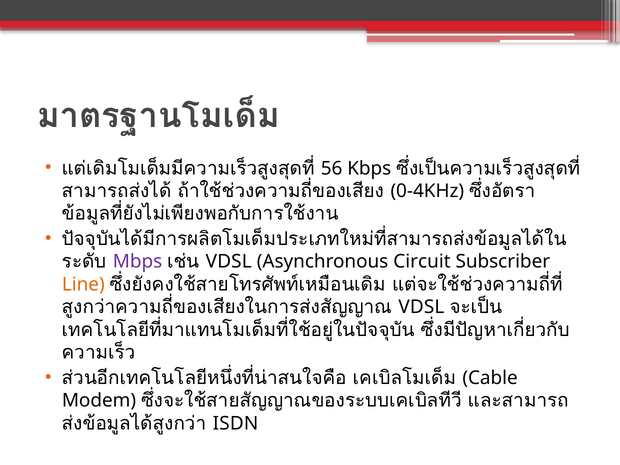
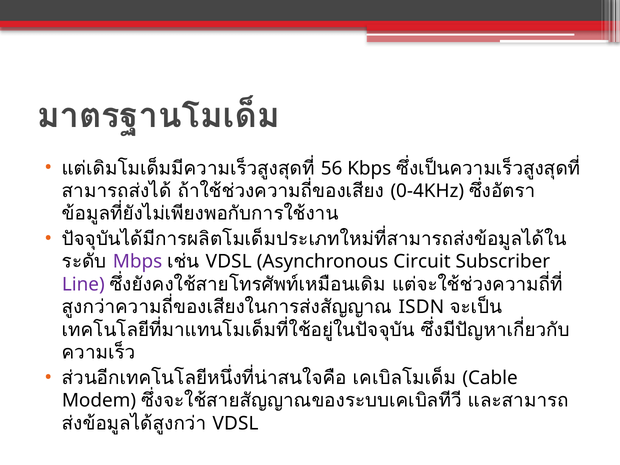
Line colour: orange -> purple
VDSL at (421, 307): VDSL -> ISDN
ISDN at (236, 423): ISDN -> VDSL
